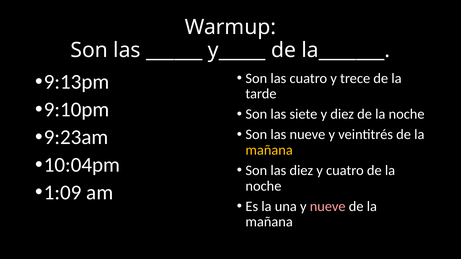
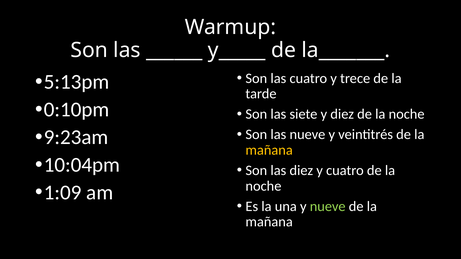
9:13pm: 9:13pm -> 5:13pm
9:10pm: 9:10pm -> 0:10pm
nueve at (328, 207) colour: pink -> light green
